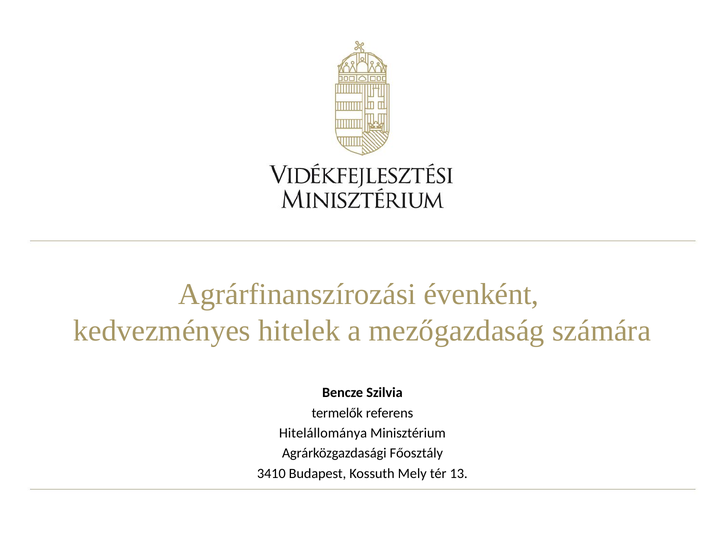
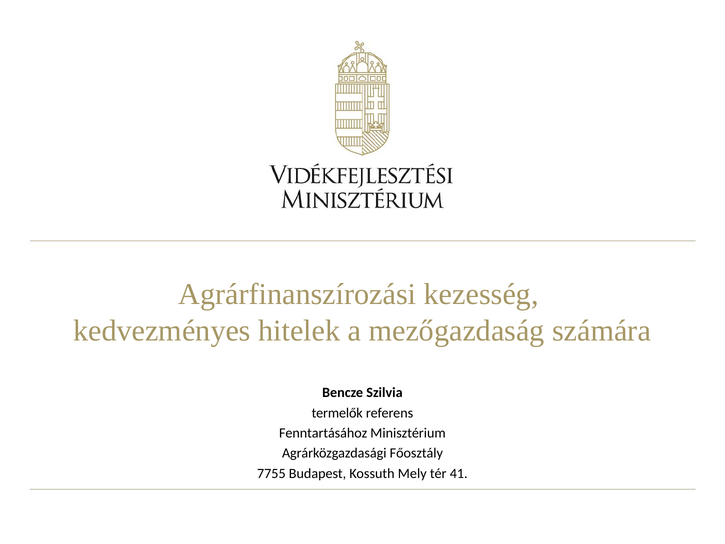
évenként: évenként -> kezesség
Hitelállománya: Hitelállománya -> Fenntartásához
3410: 3410 -> 7755
13: 13 -> 41
